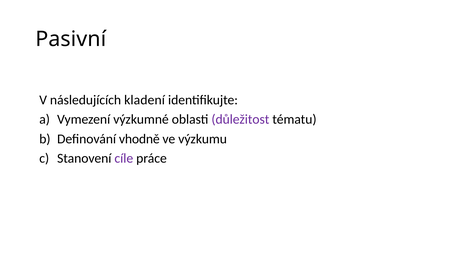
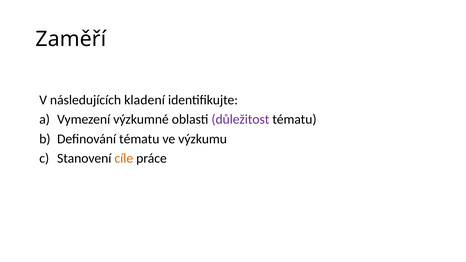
Pasivní: Pasivní -> Zaměří
Definování vhodně: vhodně -> tématu
cíle colour: purple -> orange
